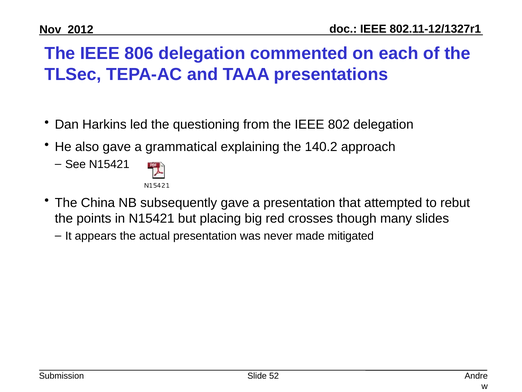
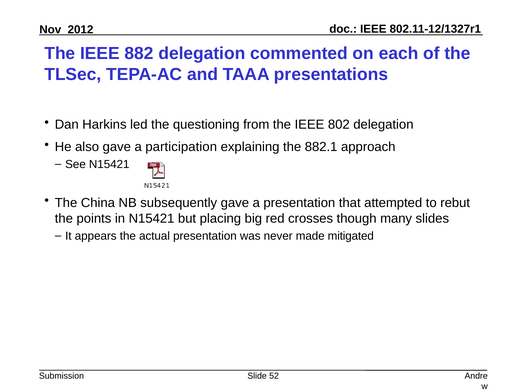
806: 806 -> 882
grammatical: grammatical -> participation
140.2: 140.2 -> 882.1
